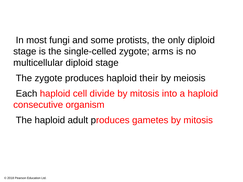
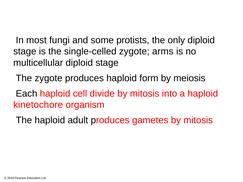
their: their -> form
consecutive: consecutive -> kinetochore
